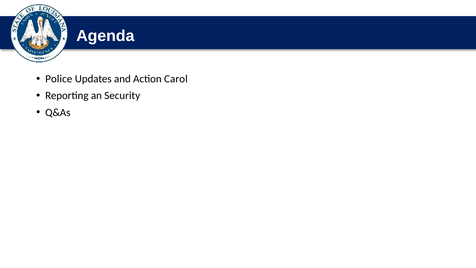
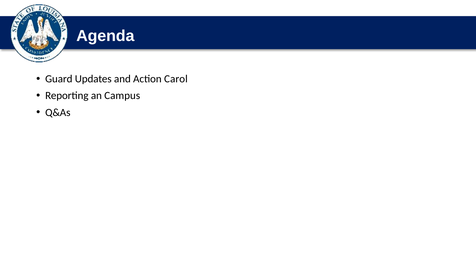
Police: Police -> Guard
Security: Security -> Campus
